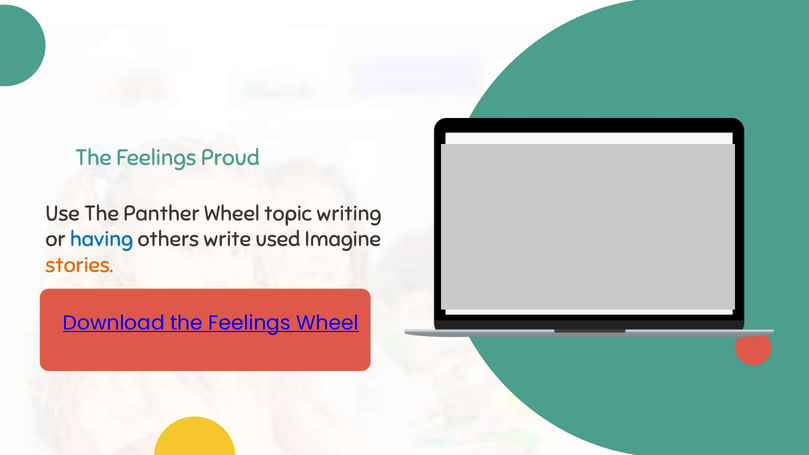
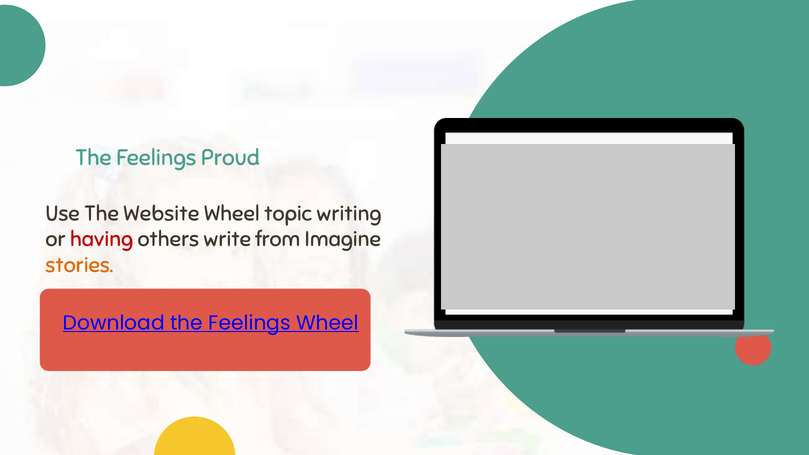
Panther: Panther -> Website
having colour: blue -> red
used: used -> from
